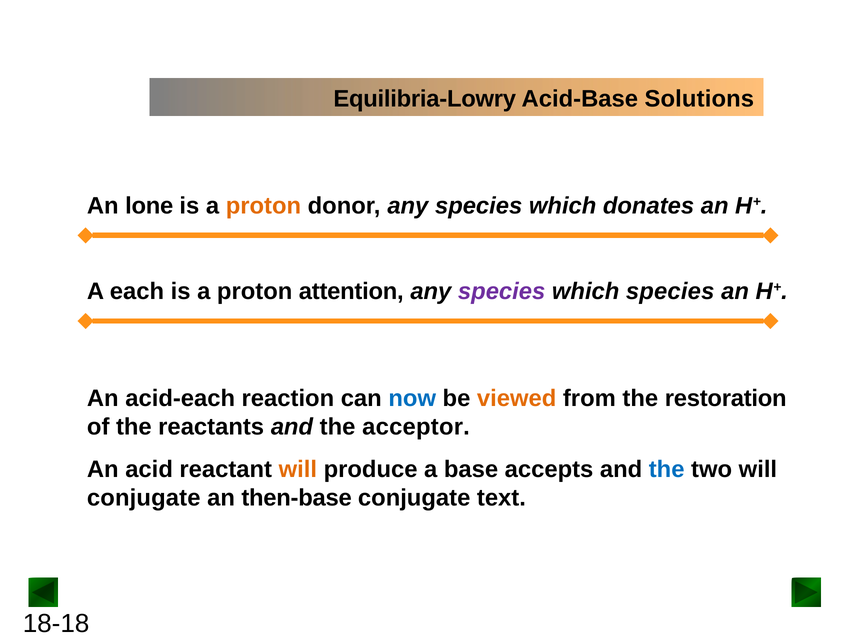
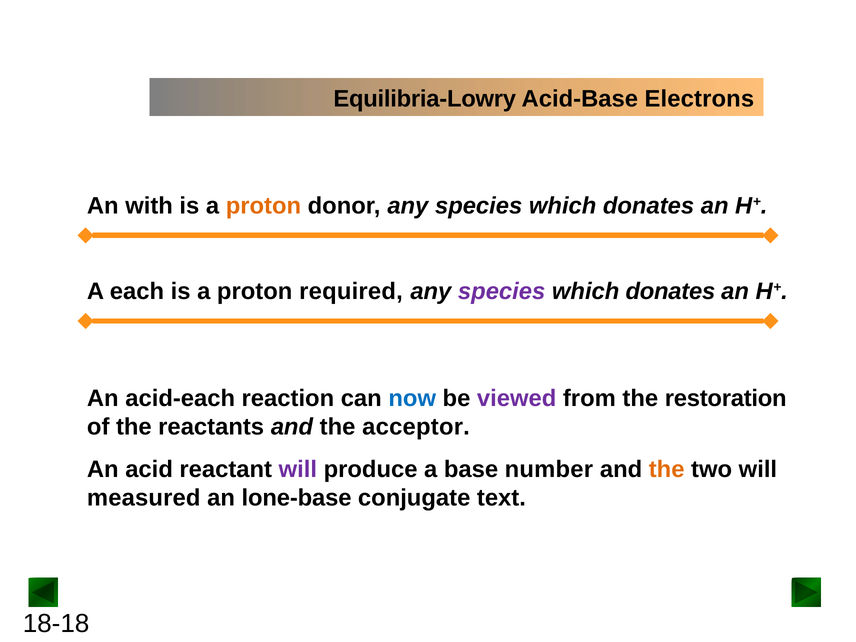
Solutions: Solutions -> Electrons
lone: lone -> with
attention: attention -> required
species at (670, 291): species -> donates
viewed colour: orange -> purple
will at (298, 470) colour: orange -> purple
accepts: accepts -> number
the at (667, 470) colour: blue -> orange
conjugate at (144, 498): conjugate -> measured
then-base: then-base -> lone-base
